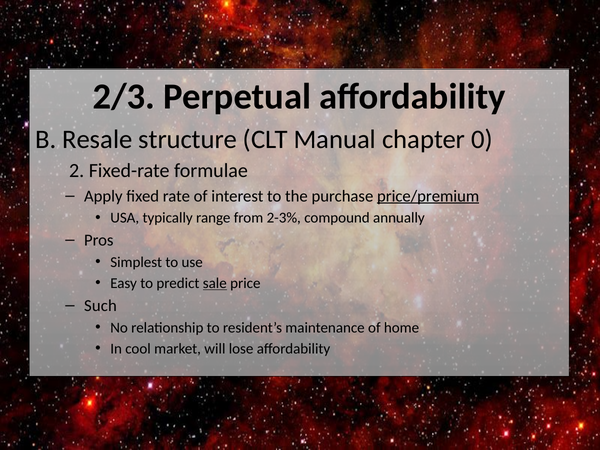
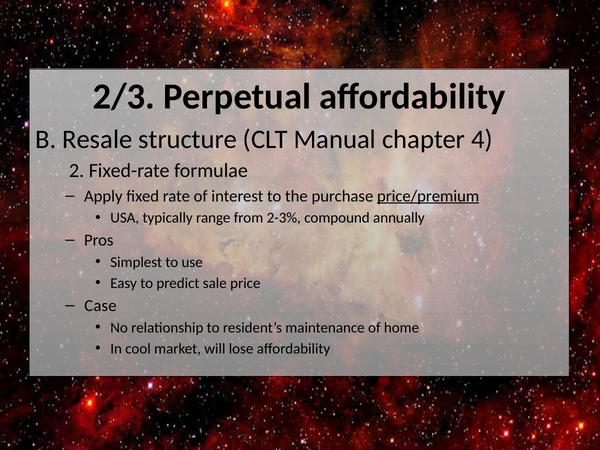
0: 0 -> 4
sale underline: present -> none
Such: Such -> Case
